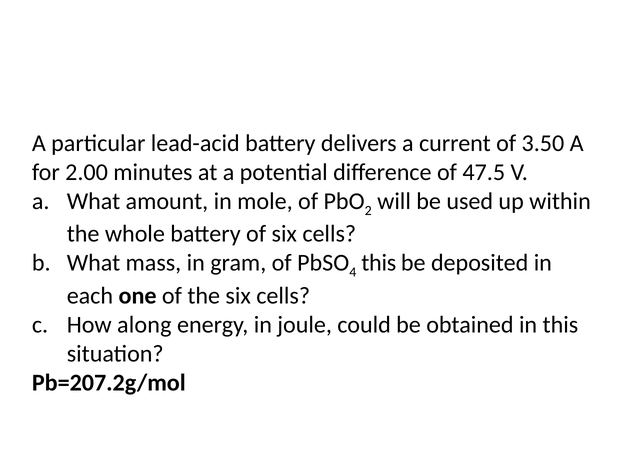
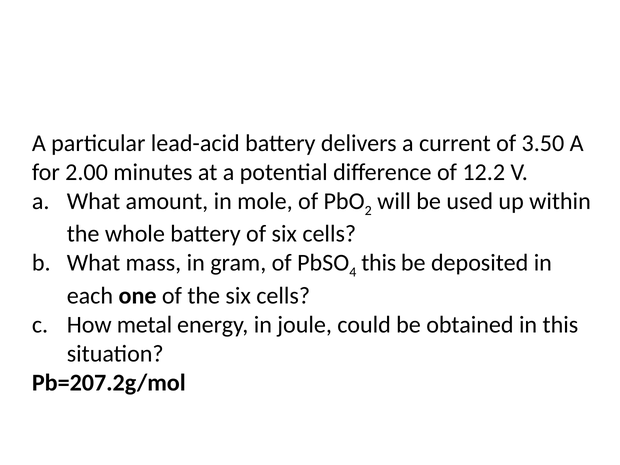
47.5: 47.5 -> 12.2
along: along -> metal
